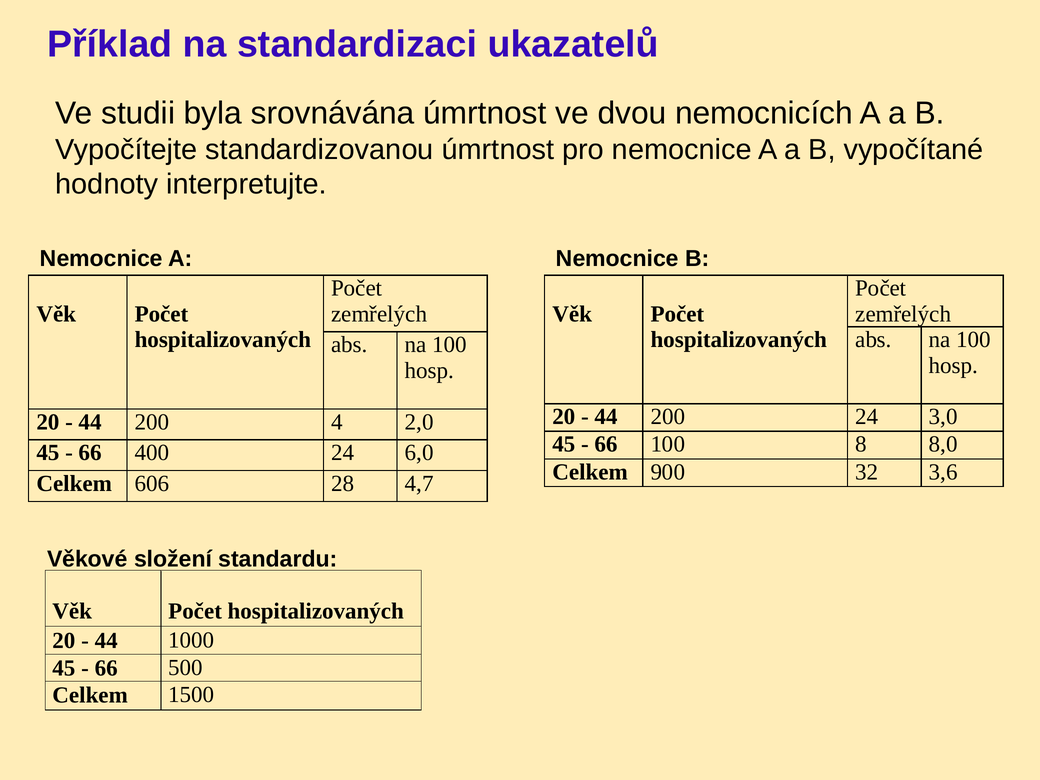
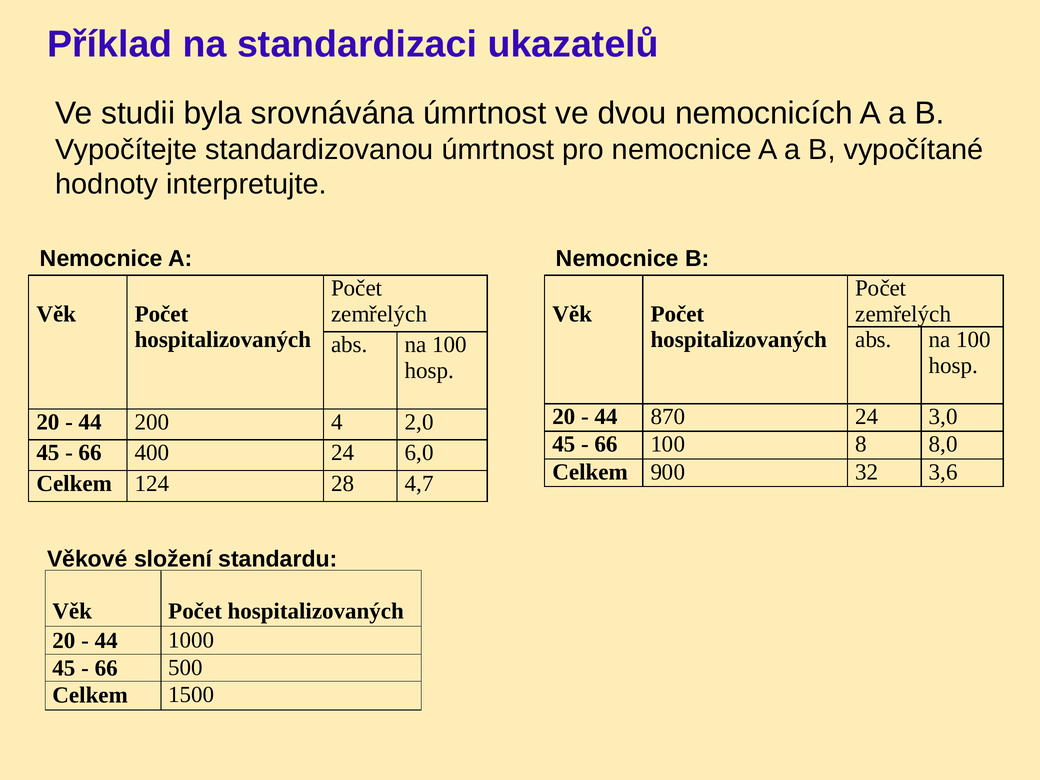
200 at (668, 417): 200 -> 870
606: 606 -> 124
